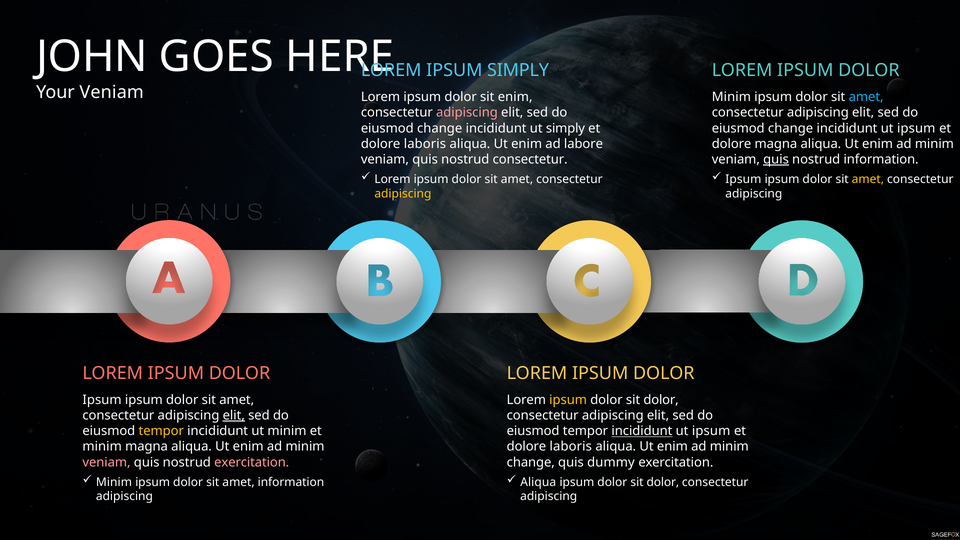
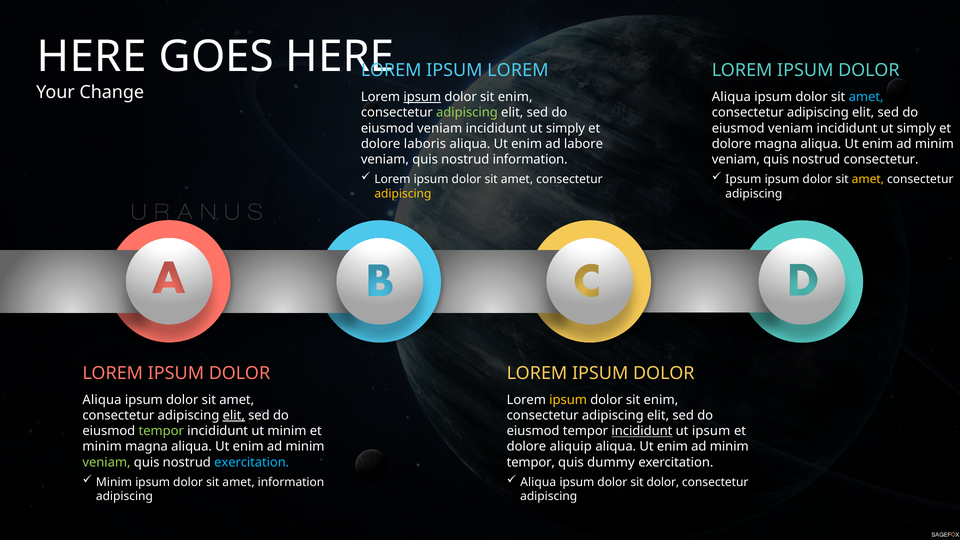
JOHN at (92, 57): JOHN -> HERE
IPSUM SIMPLY: SIMPLY -> LOREM
Your Veniam: Veniam -> Change
ipsum at (422, 97) underline: none -> present
Minim at (731, 97): Minim -> Aliqua
adipiscing at (467, 113) colour: pink -> light green
change at (440, 128): change -> veniam
change at (791, 128): change -> veniam
ipsum at (916, 128): ipsum -> simply
nostrud consectetur: consectetur -> information
quis at (776, 159) underline: present -> none
nostrud information: information -> consectetur
Ipsum at (102, 400): Ipsum -> Aliqua
dolor at (661, 400): dolor -> enim
tempor at (161, 431) colour: yellow -> light green
laboris at (571, 447): laboris -> aliquip
veniam at (106, 462) colour: pink -> light green
exercitation at (252, 462) colour: pink -> light blue
change at (531, 462): change -> tempor
